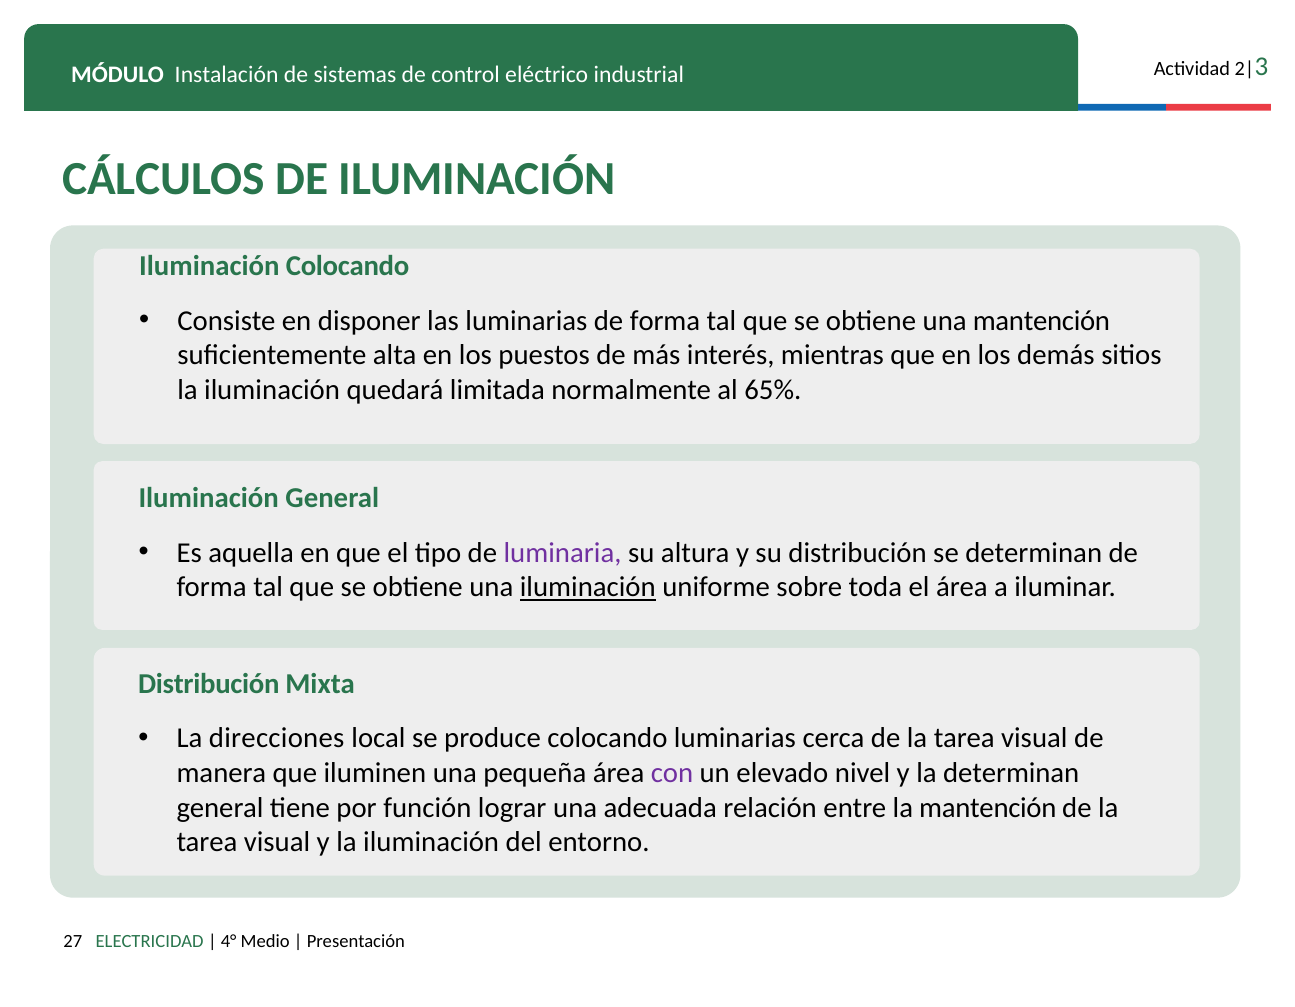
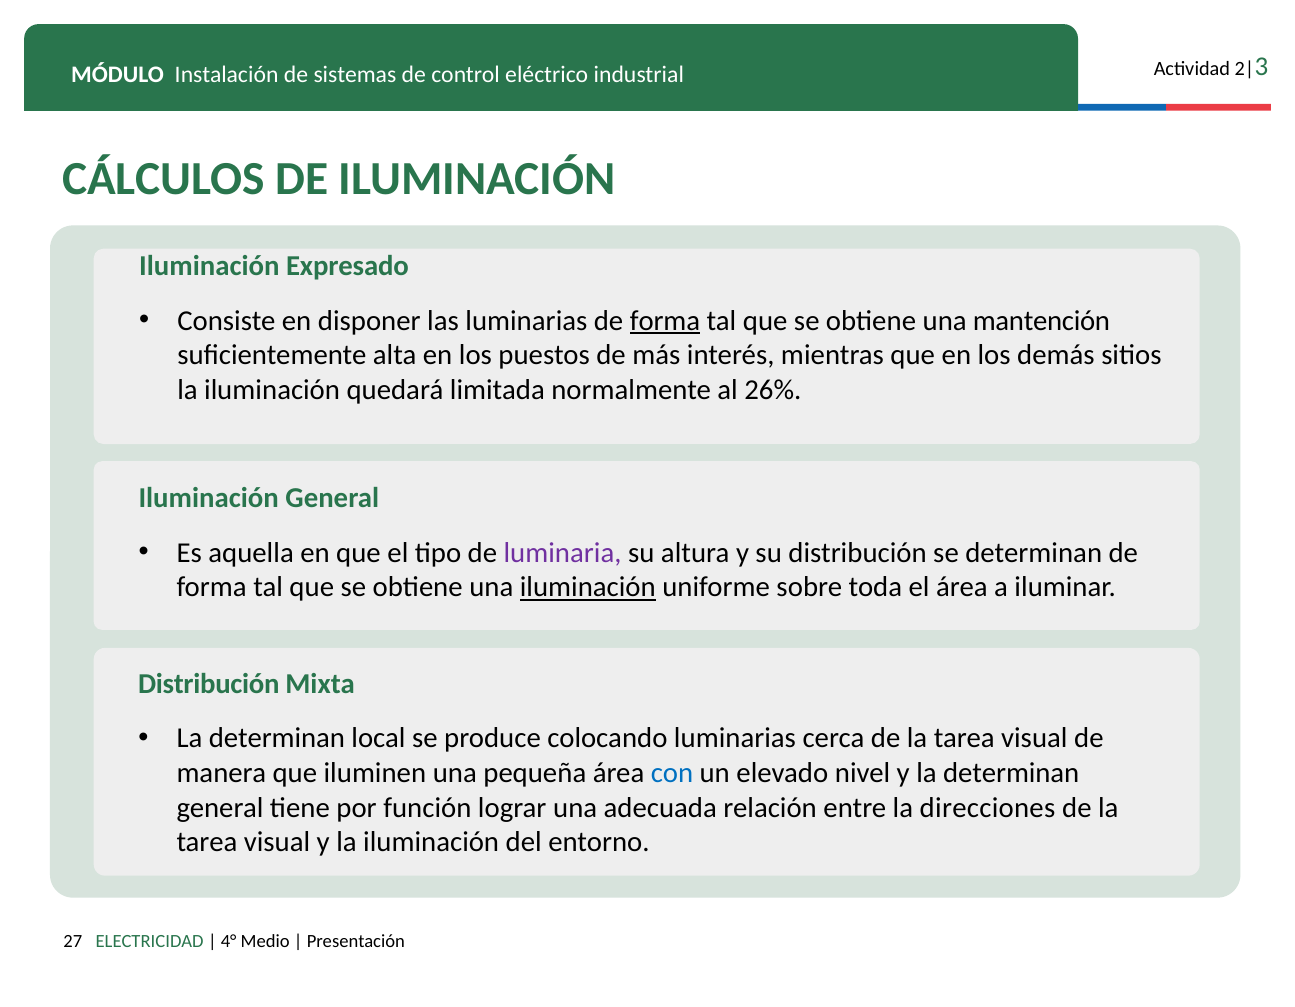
Iluminación Colocando: Colocando -> Expresado
forma at (665, 321) underline: none -> present
65%: 65% -> 26%
direcciones at (277, 739): direcciones -> determinan
con colour: purple -> blue
la mantención: mantención -> direcciones
